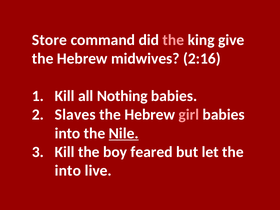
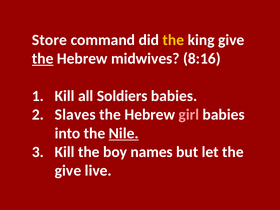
the at (173, 40) colour: pink -> yellow
the at (43, 59) underline: none -> present
2:16: 2:16 -> 8:16
Nothing: Nothing -> Soldiers
feared: feared -> names
into at (68, 171): into -> give
